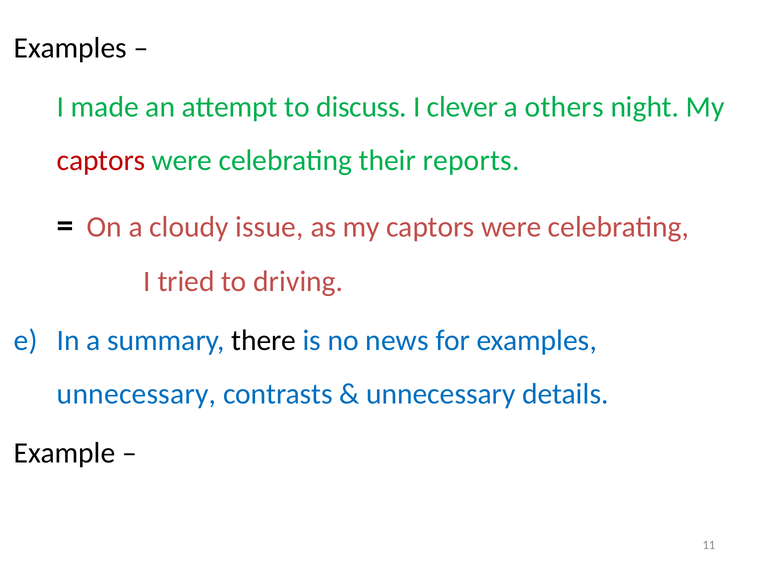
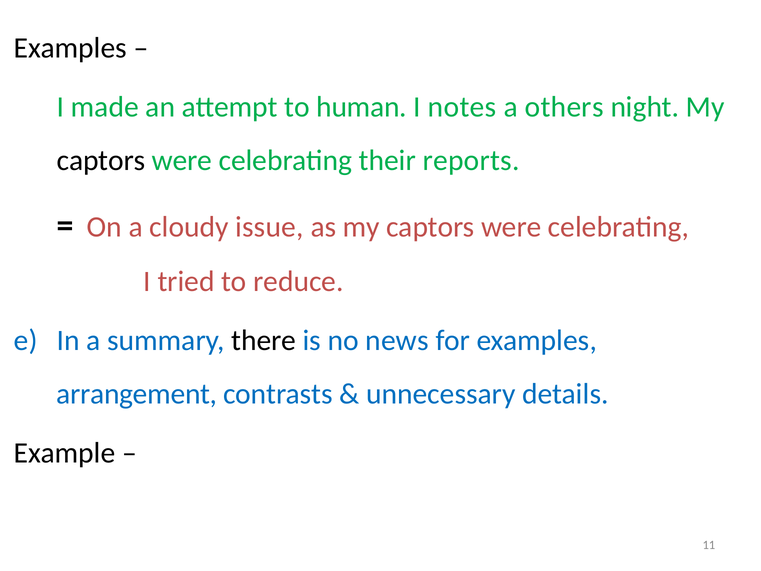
discuss: discuss -> human
clever: clever -> notes
captors at (101, 160) colour: red -> black
driving: driving -> reduce
unnecessary at (136, 394): unnecessary -> arrangement
